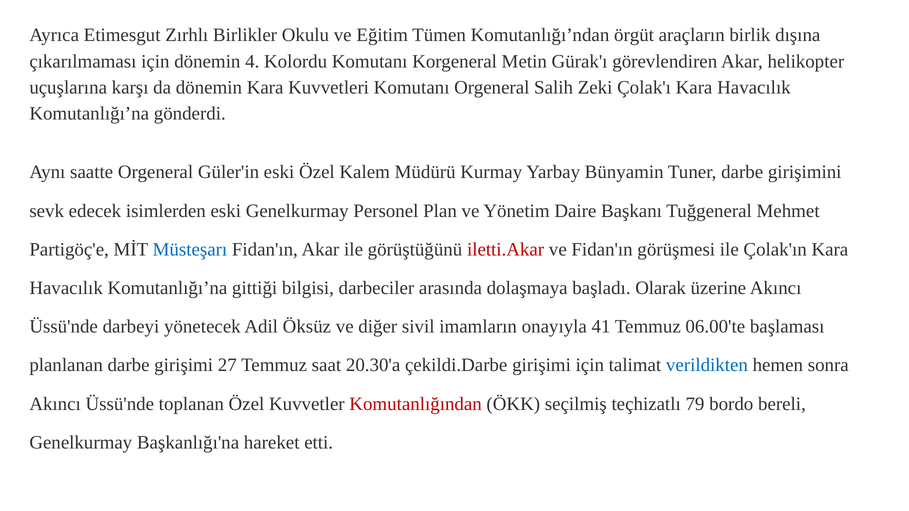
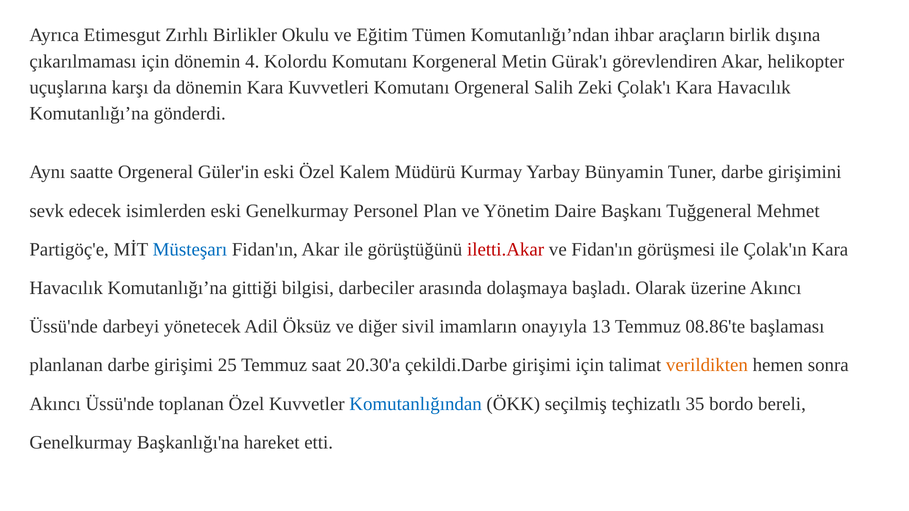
örgüt: örgüt -> ihbar
41: 41 -> 13
06.00'te: 06.00'te -> 08.86'te
27: 27 -> 25
verildikten colour: blue -> orange
Komutanlığından colour: red -> blue
79: 79 -> 35
